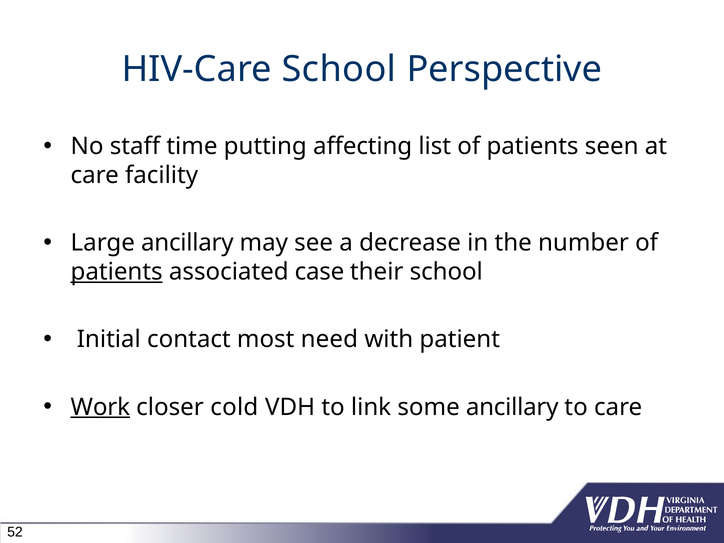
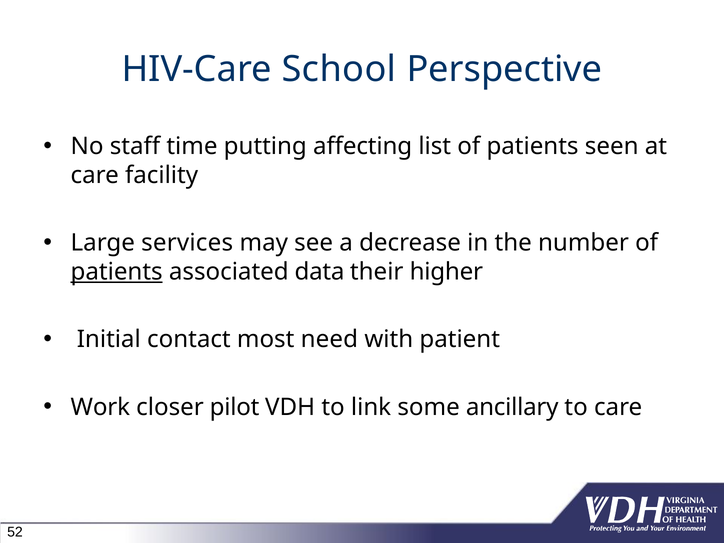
Large ancillary: ancillary -> services
case: case -> data
their school: school -> higher
Work underline: present -> none
cold: cold -> pilot
